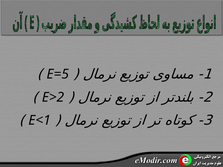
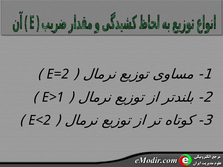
E=5: E=5 -> E=2
E>2: E>2 -> E>1
E<1: E<1 -> E<2
